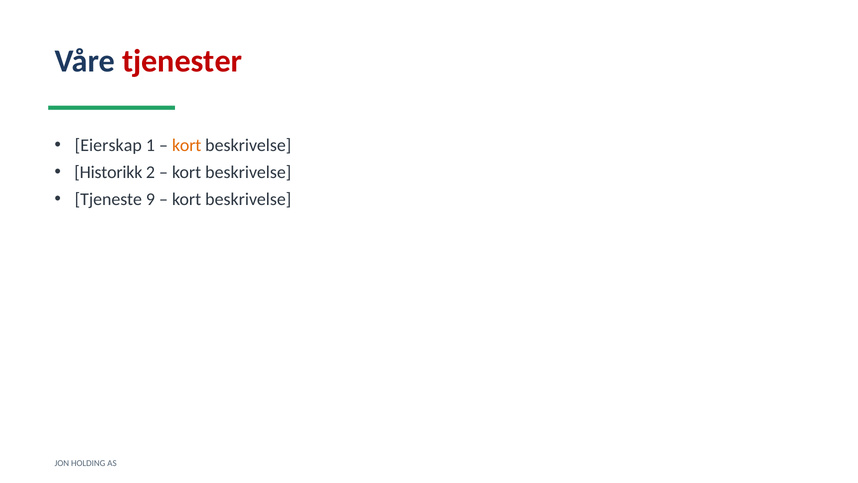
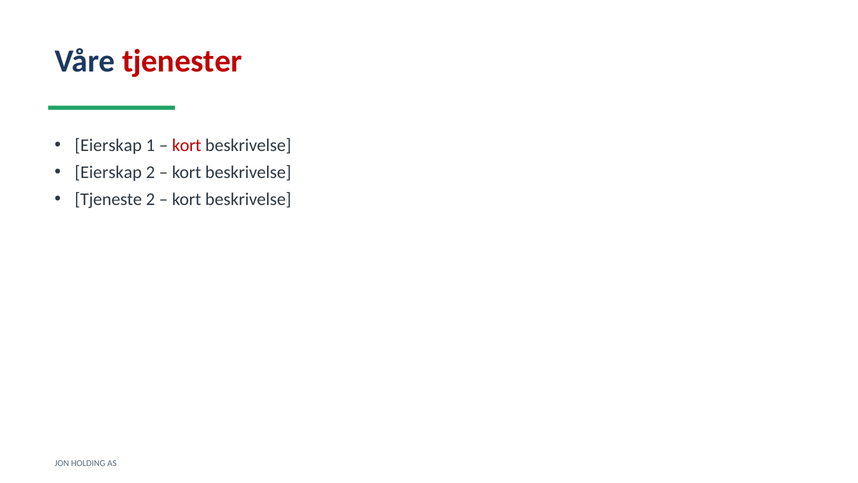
kort at (187, 145) colour: orange -> red
Historikk at (108, 172): Historikk -> Eierskap
Tjeneste 9: 9 -> 2
